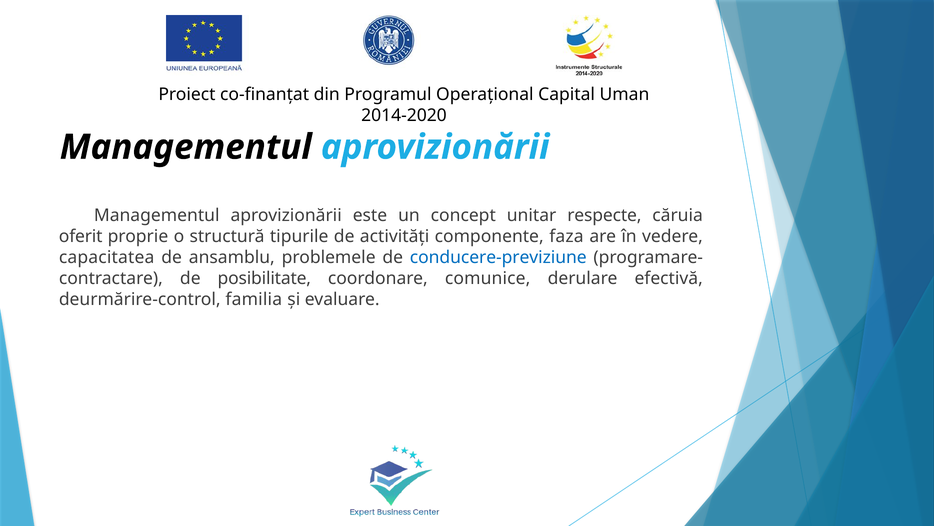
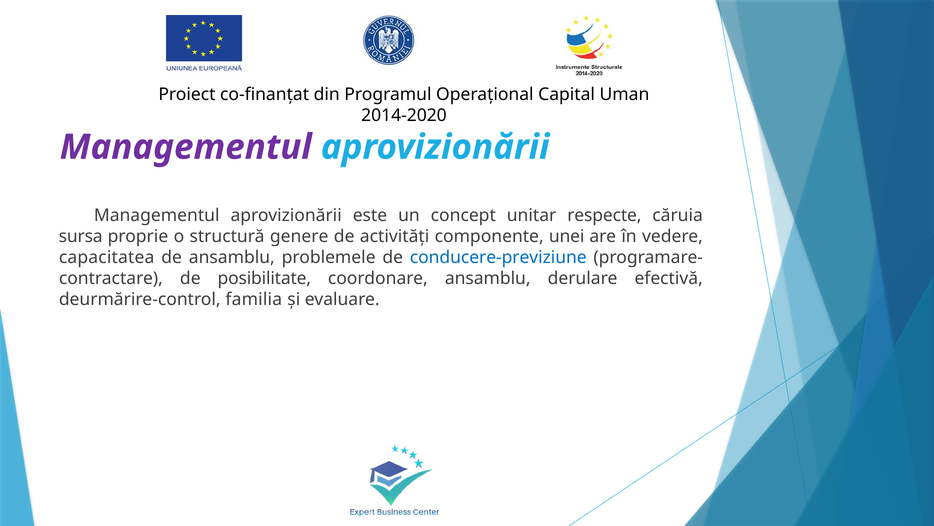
Managementul at (186, 147) colour: black -> purple
oferit: oferit -> sursa
tipurile: tipurile -> genere
faza: faza -> unei
coordonare comunice: comunice -> ansamblu
